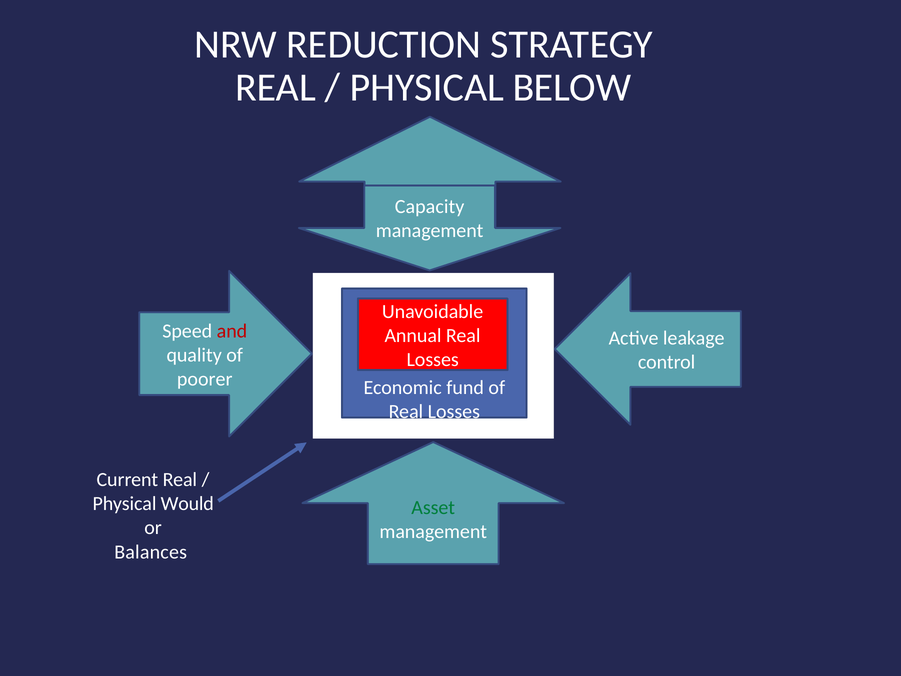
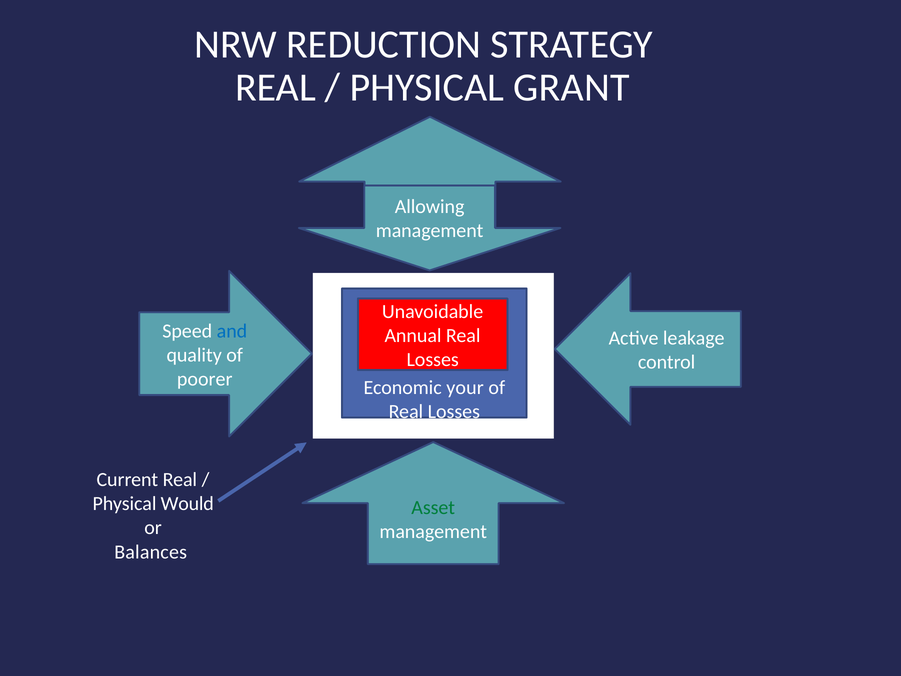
BELOW: BELOW -> GRANT
Capacity: Capacity -> Allowing
and colour: red -> blue
fund: fund -> your
